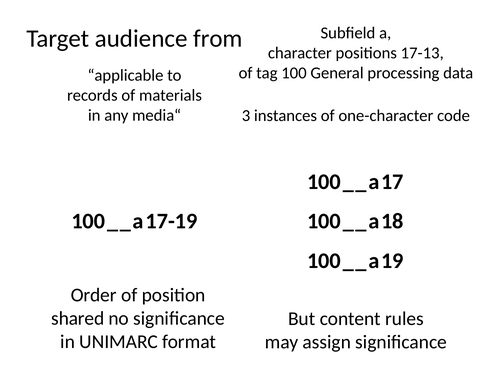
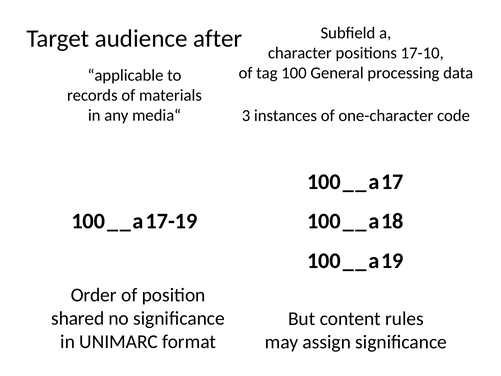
from: from -> after
17-13: 17-13 -> 17-10
